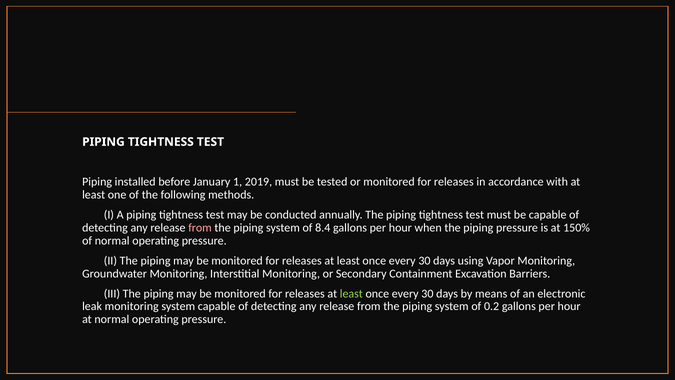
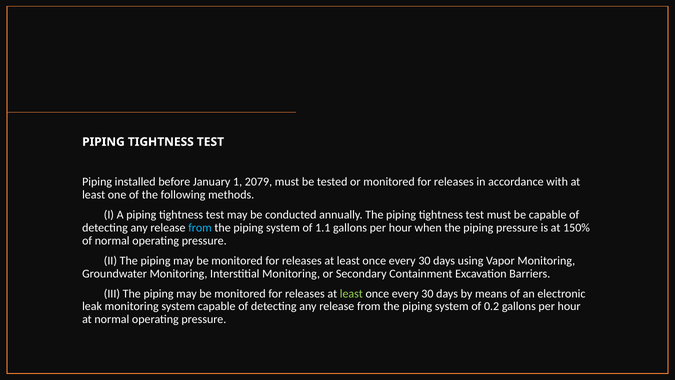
2019: 2019 -> 2079
from at (200, 228) colour: pink -> light blue
8.4: 8.4 -> 1.1
